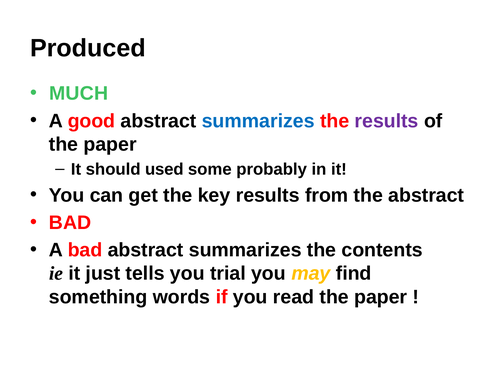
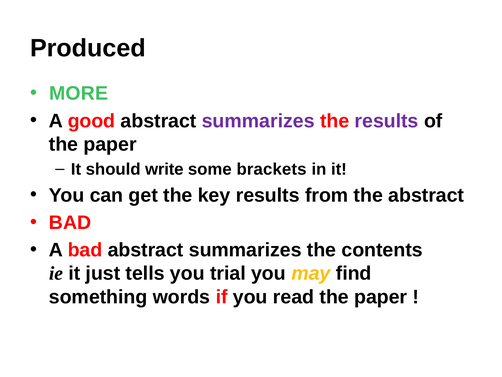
MUCH: MUCH -> MORE
summarizes at (258, 121) colour: blue -> purple
used: used -> write
probably: probably -> brackets
